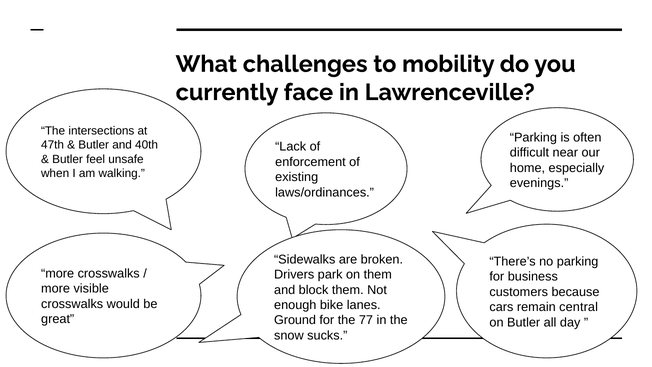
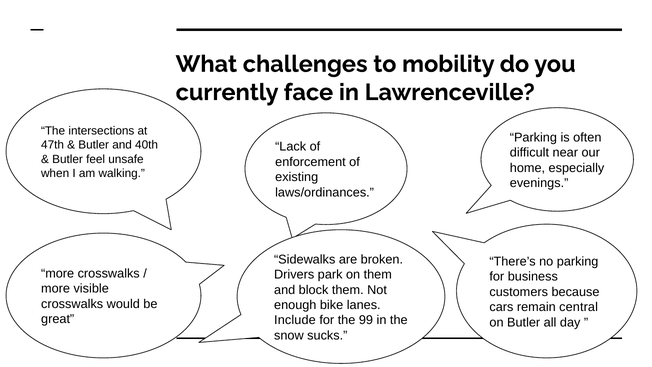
Ground: Ground -> Include
77: 77 -> 99
